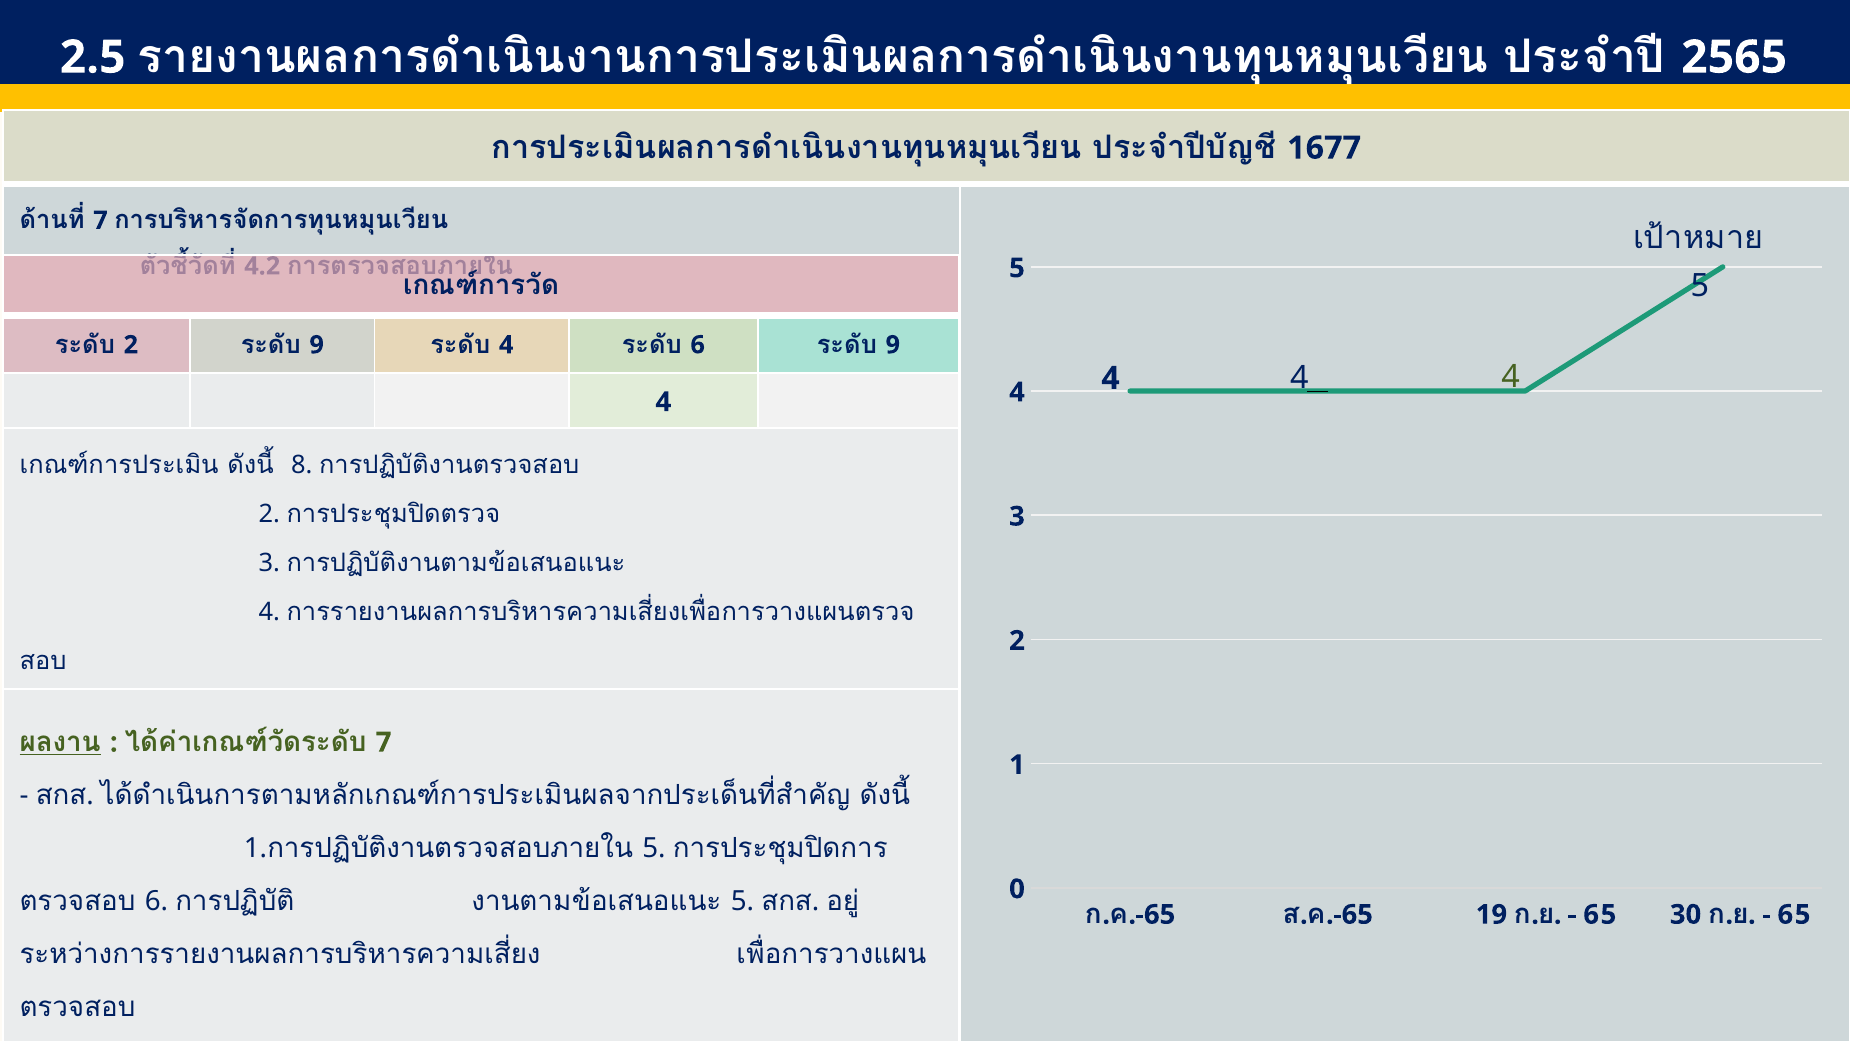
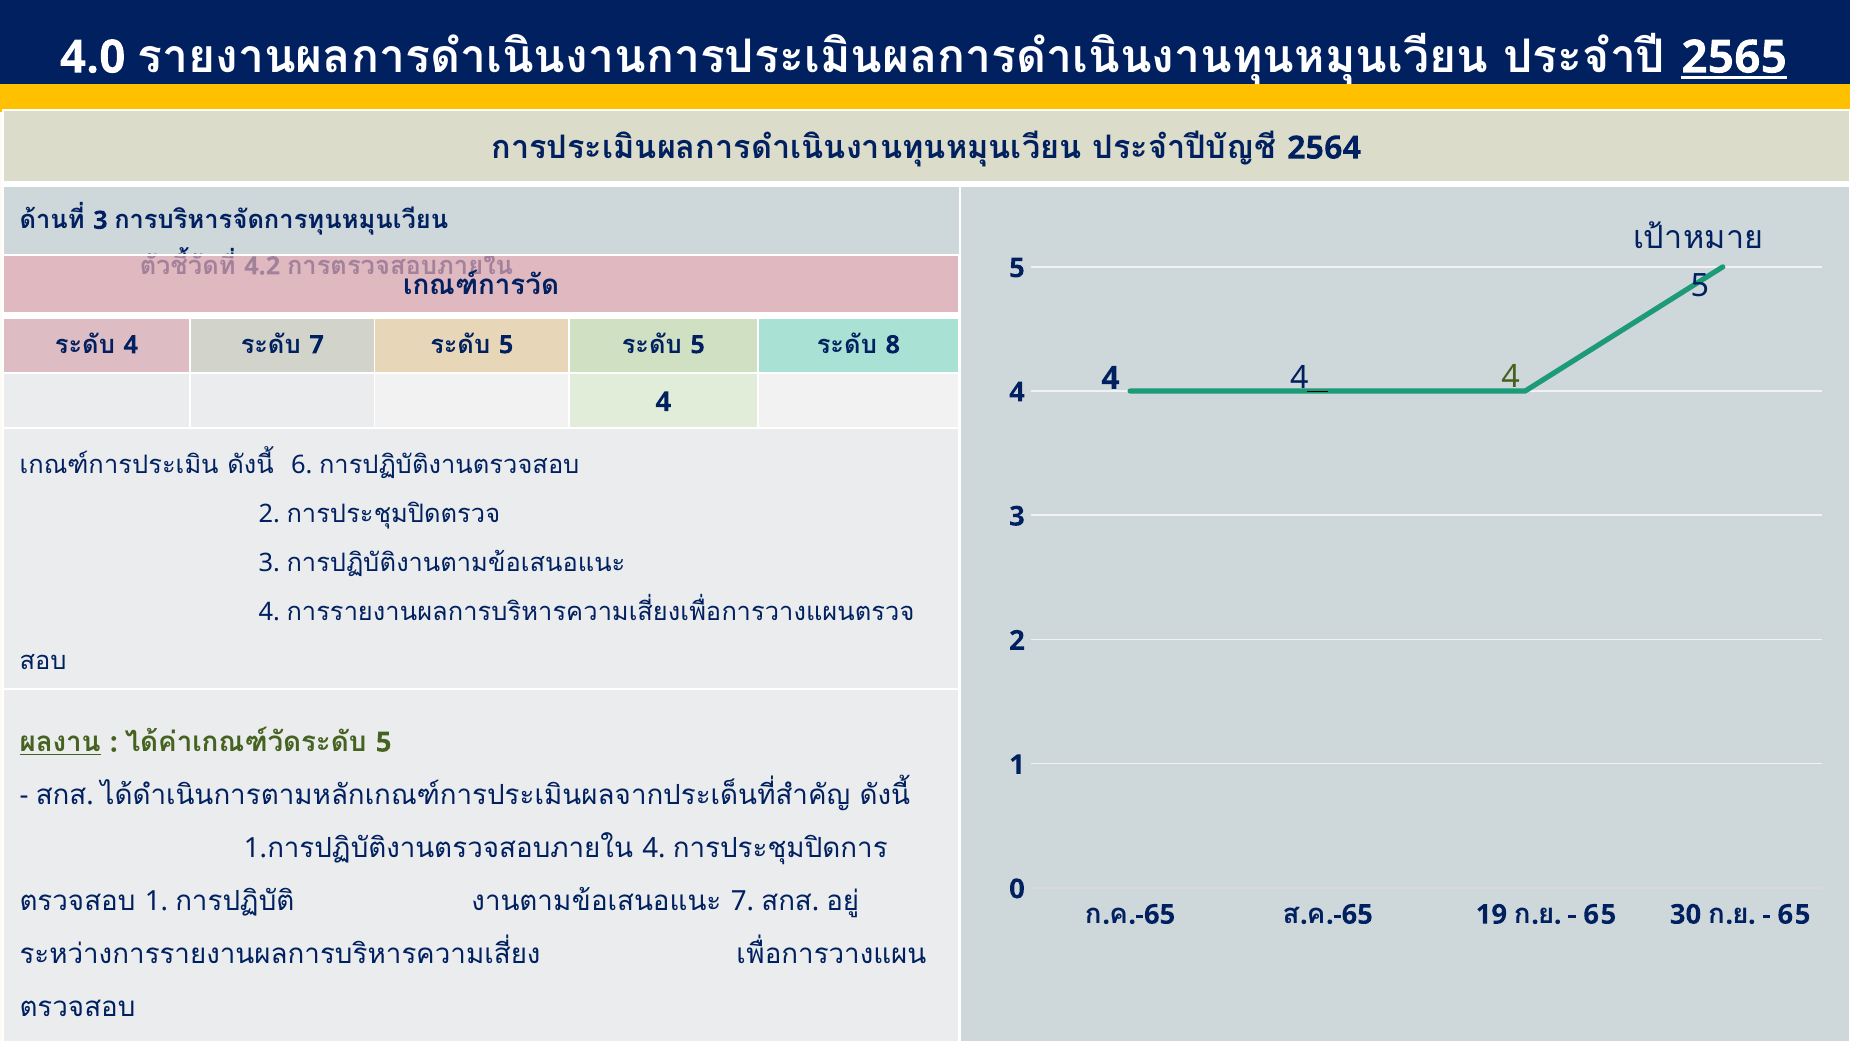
2.5: 2.5 -> 4.0
2565 at (1734, 57) underline: none -> present
1677: 1677 -> 2564
7 at (100, 220): 7 -> 3
2 at (131, 345): 2 -> 4
9 at (317, 345): 9 -> 7
4 at (506, 345): 4 -> 5
6 at (698, 345): 6 -> 5
9 at (893, 345): 9 -> 8
8: 8 -> 6
7 at (384, 742): 7 -> 5
5 at (654, 848): 5 -> 4
6 at (156, 901): 6 -> 1
5 at (743, 901): 5 -> 7
